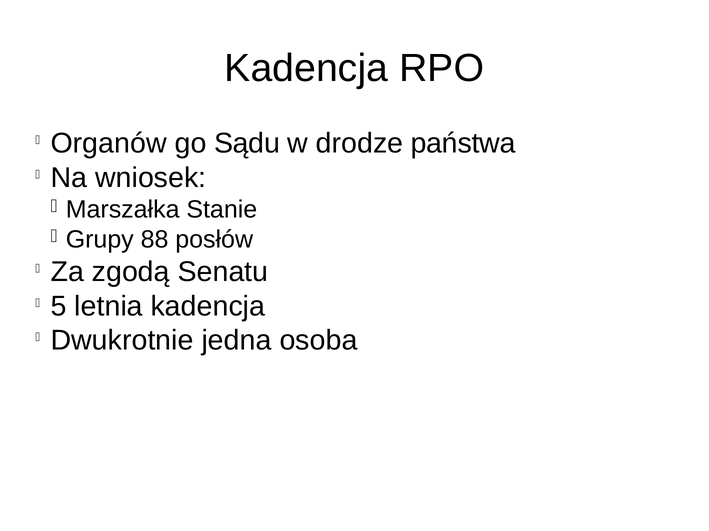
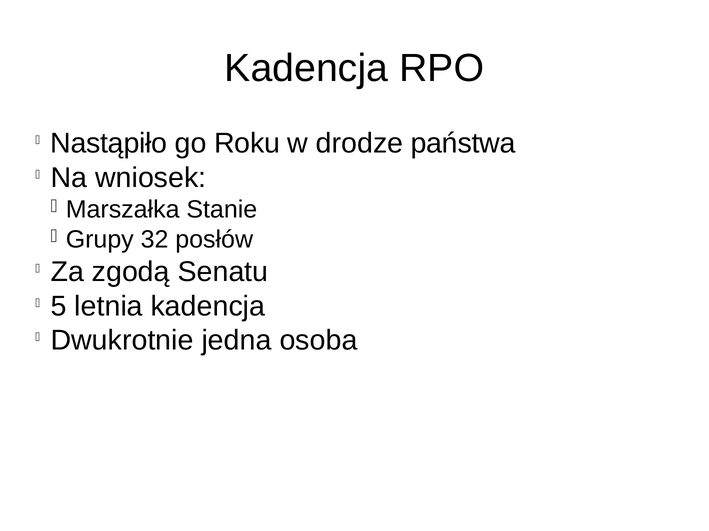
Organów: Organów -> Nastąpiło
Sądu: Sądu -> Roku
88: 88 -> 32
